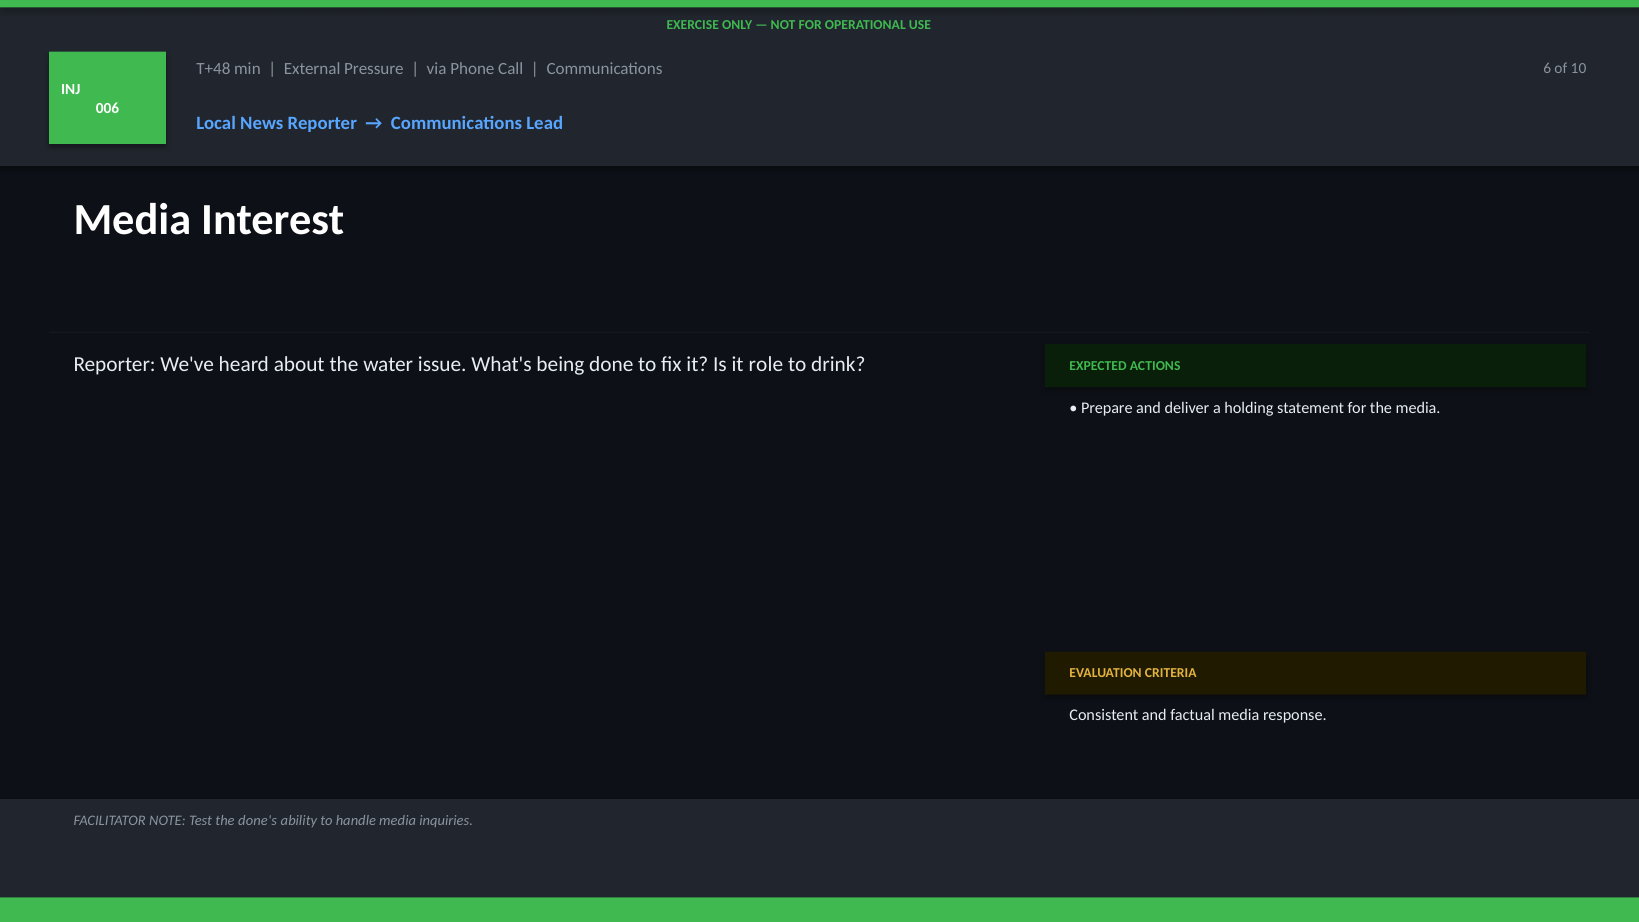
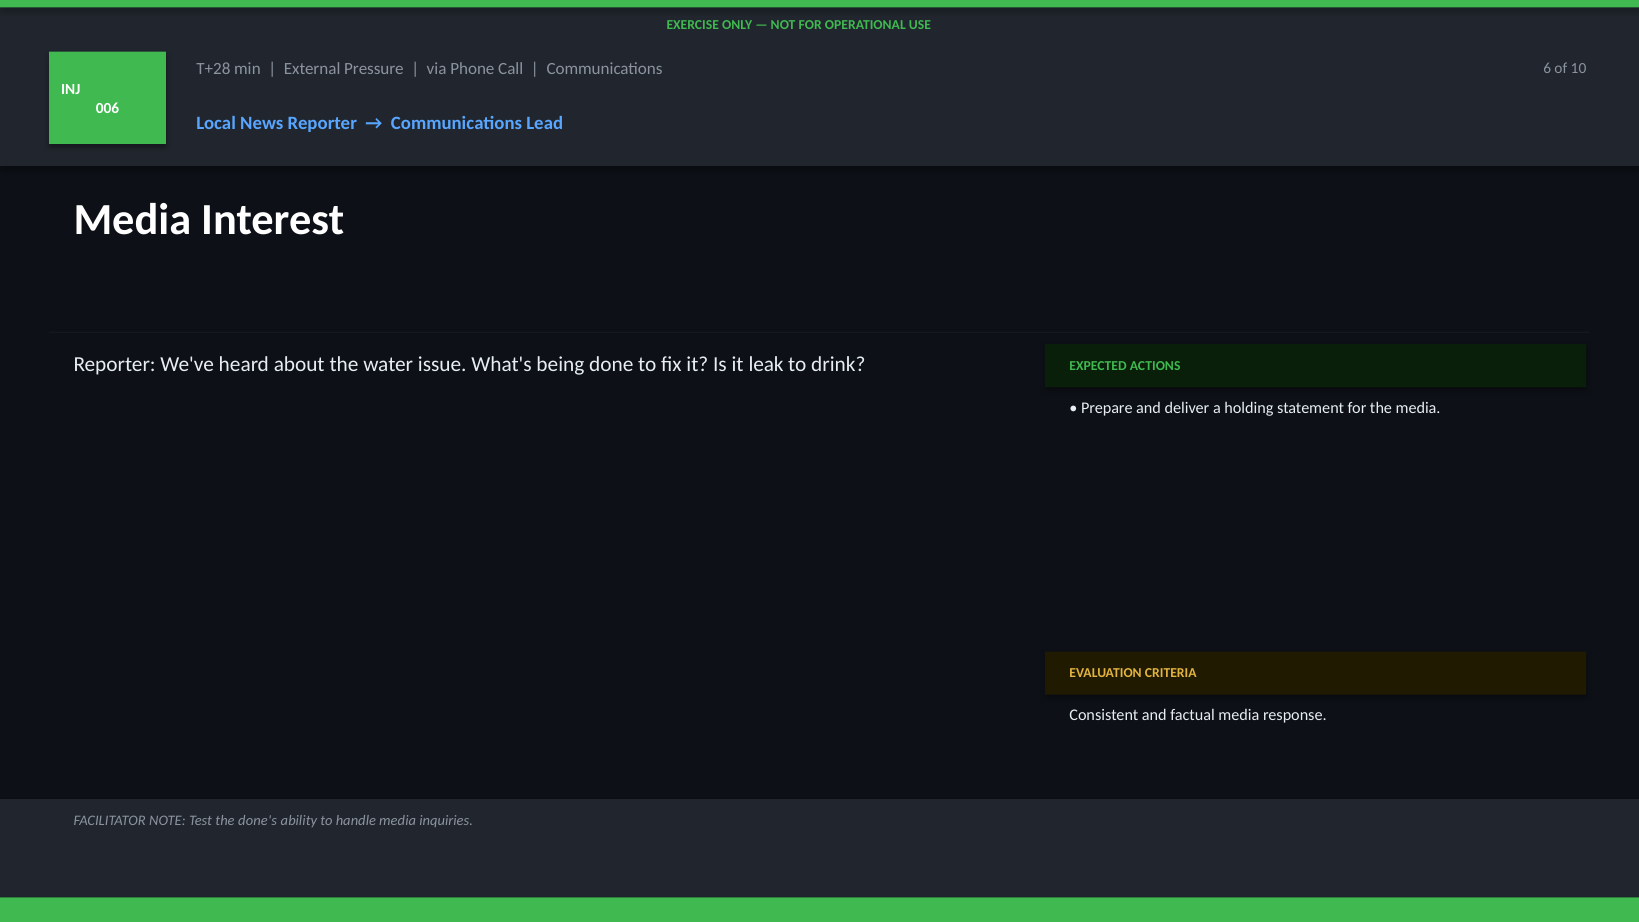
T+48: T+48 -> T+28
role: role -> leak
